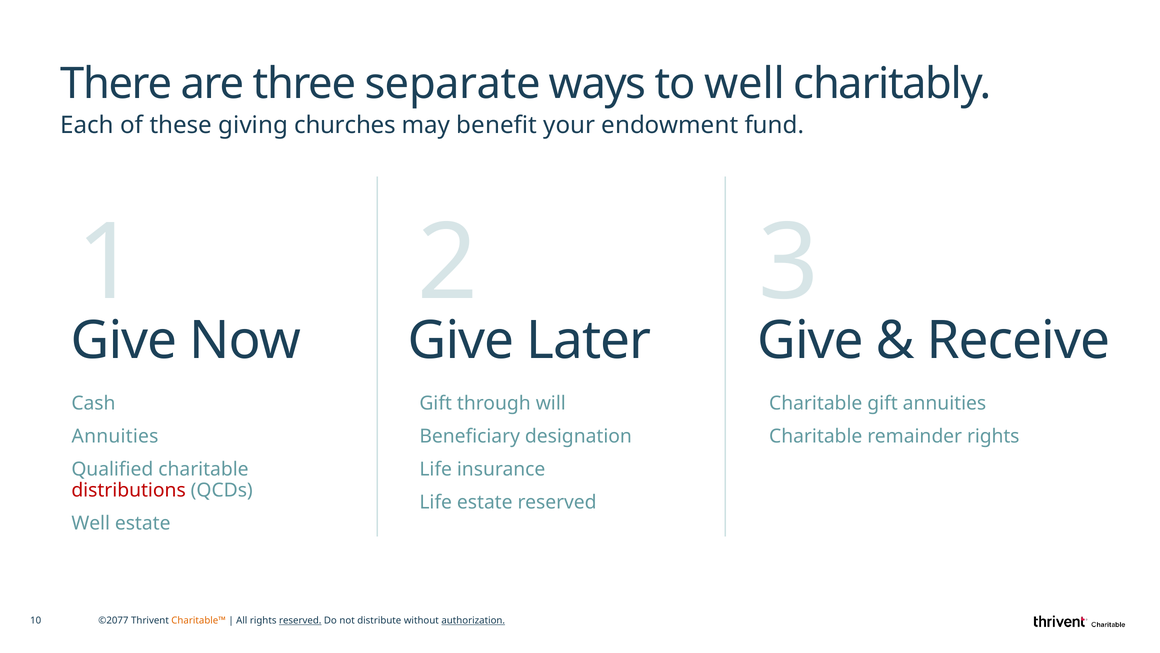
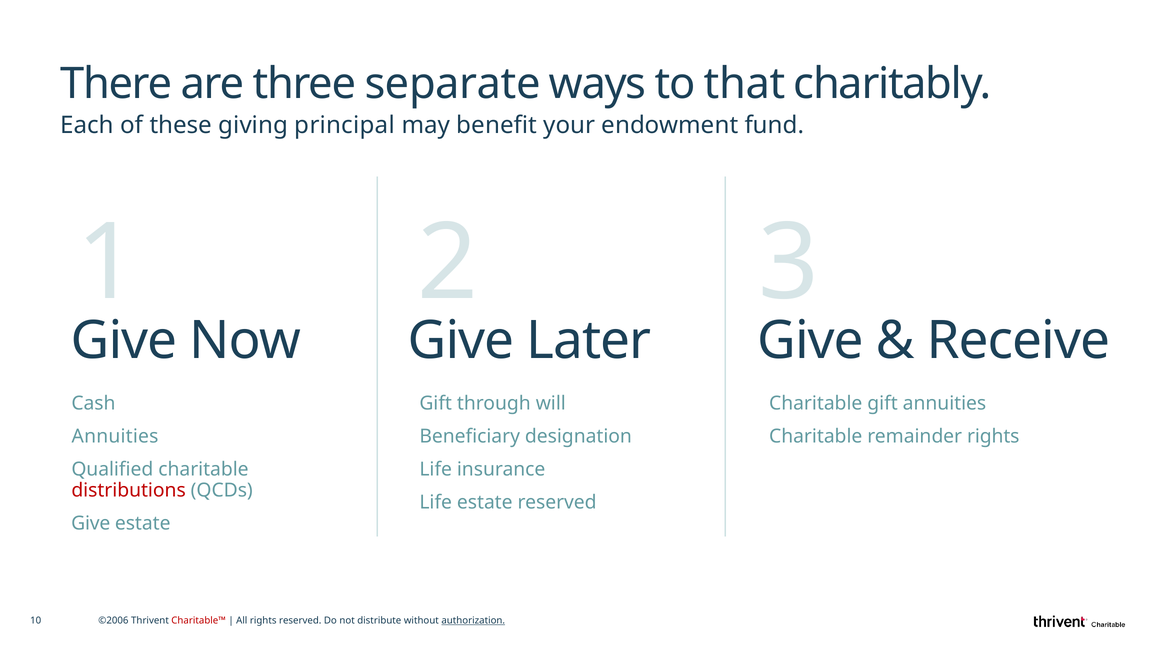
to well: well -> that
churches: churches -> principal
Well at (91, 523): Well -> Give
©2077: ©2077 -> ©2006
Charitable™ colour: orange -> red
reserved at (300, 620) underline: present -> none
